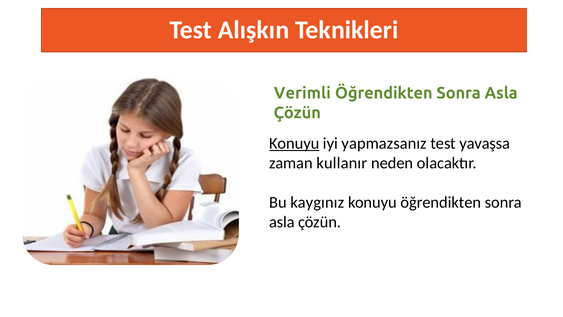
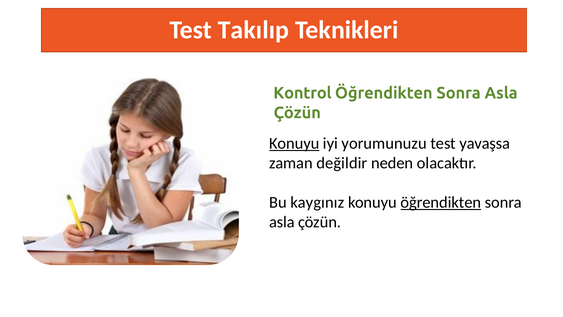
Alışkın: Alışkın -> Takılıp
Verimli: Verimli -> Kontrol
yapmazsanız: yapmazsanız -> yorumunuzu
kullanır: kullanır -> değildir
öğrendikten at (441, 202) underline: none -> present
